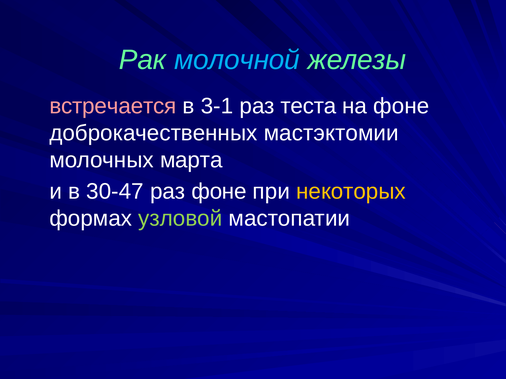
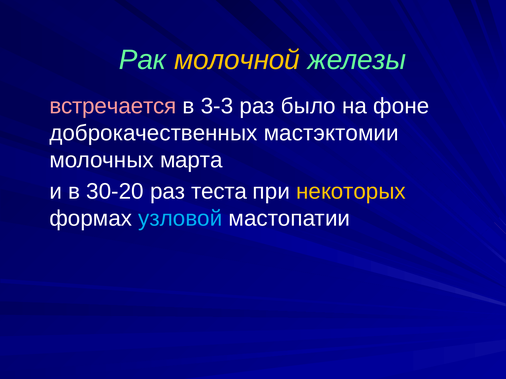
молочной colour: light blue -> yellow
3-1: 3-1 -> 3-3
теста: теста -> было
30-47: 30-47 -> 30-20
раз фоне: фоне -> теста
узловой colour: light green -> light blue
